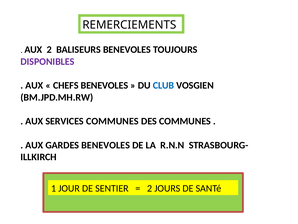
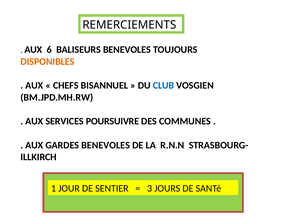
AUX 2: 2 -> 6
DISPONIBLES colour: purple -> orange
CHEFS BENEVOLES: BENEVOLES -> BISANNUEL
SERVICES COMMUNES: COMMUNES -> POURSUIVRE
2 at (150, 188): 2 -> 3
